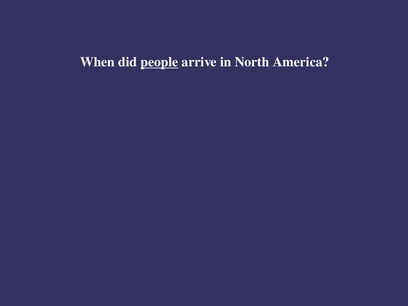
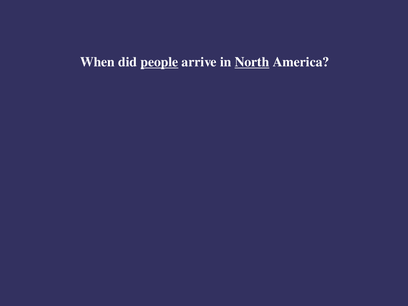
North underline: none -> present
